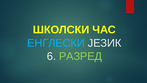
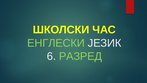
ЕНГЛЕСКИ colour: light blue -> light green
